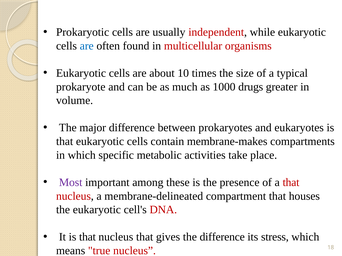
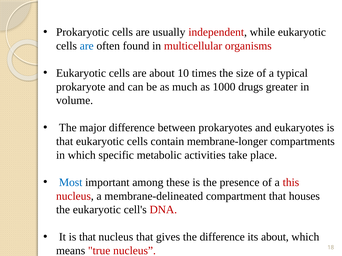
membrane-makes: membrane-makes -> membrane-longer
Most colour: purple -> blue
a that: that -> this
its stress: stress -> about
